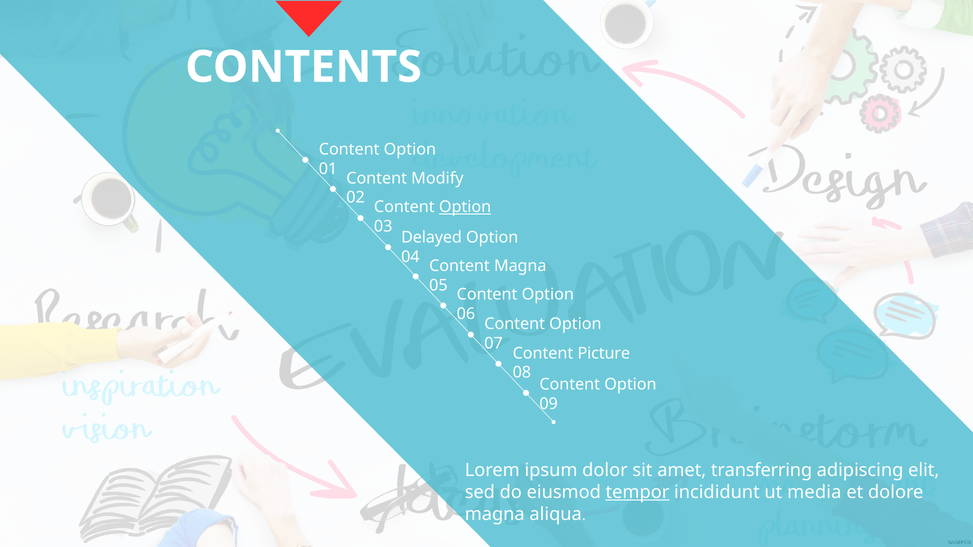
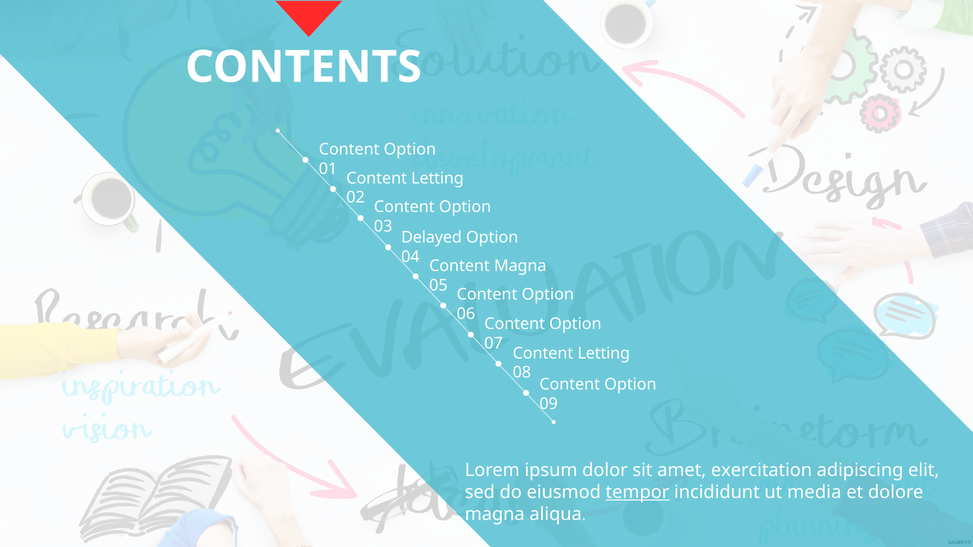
Modify at (437, 178): Modify -> Letting
Option at (465, 207) underline: present -> none
Picture at (604, 353): Picture -> Letting
transferring: transferring -> exercitation
